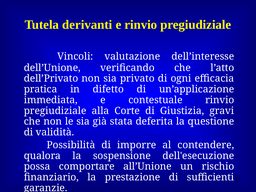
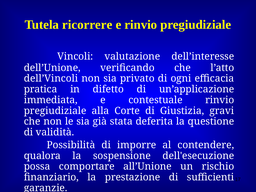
derivanti: derivanti -> ricorrere
dell’Privato: dell’Privato -> dell’Vincoli
